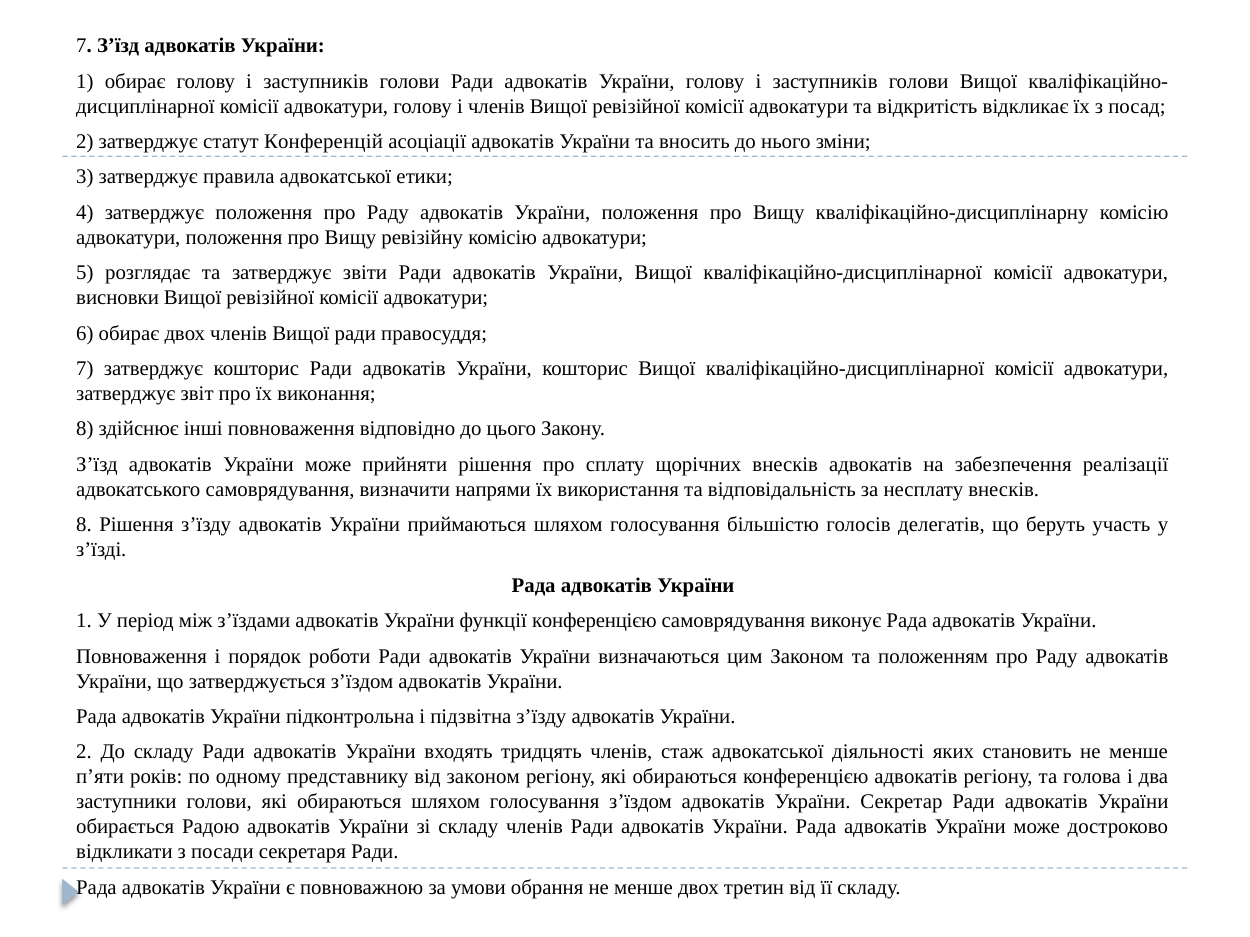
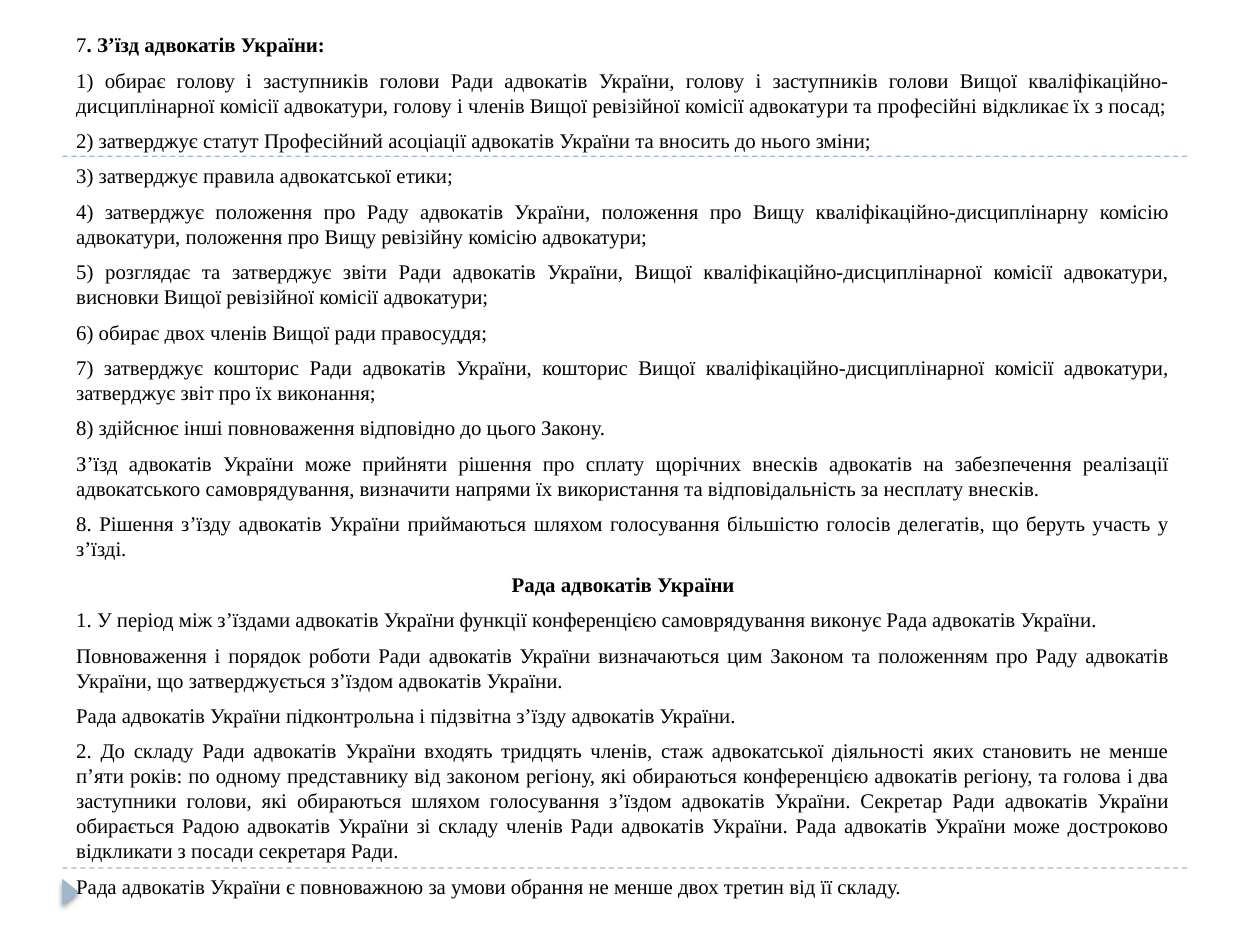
відкритість: відкритість -> професійні
Конференцій: Конференцій -> Професійний
